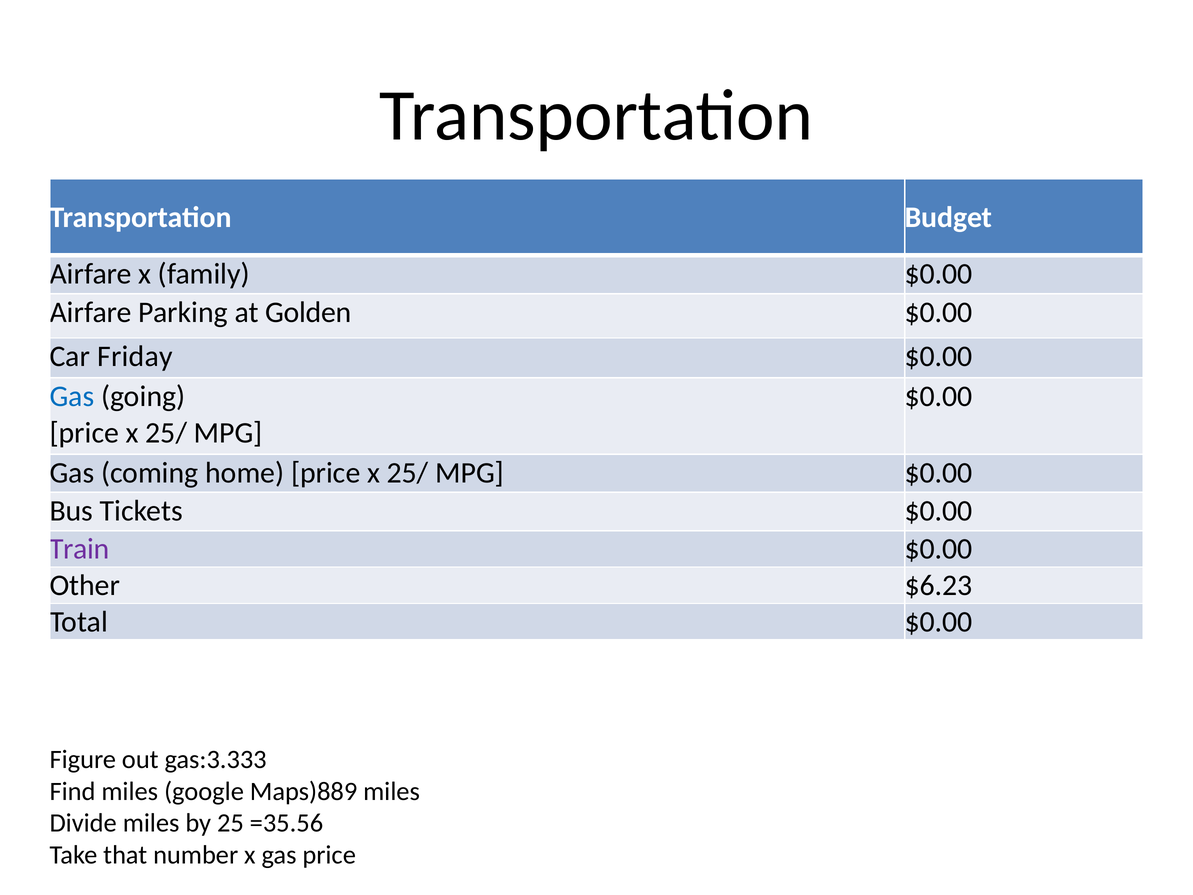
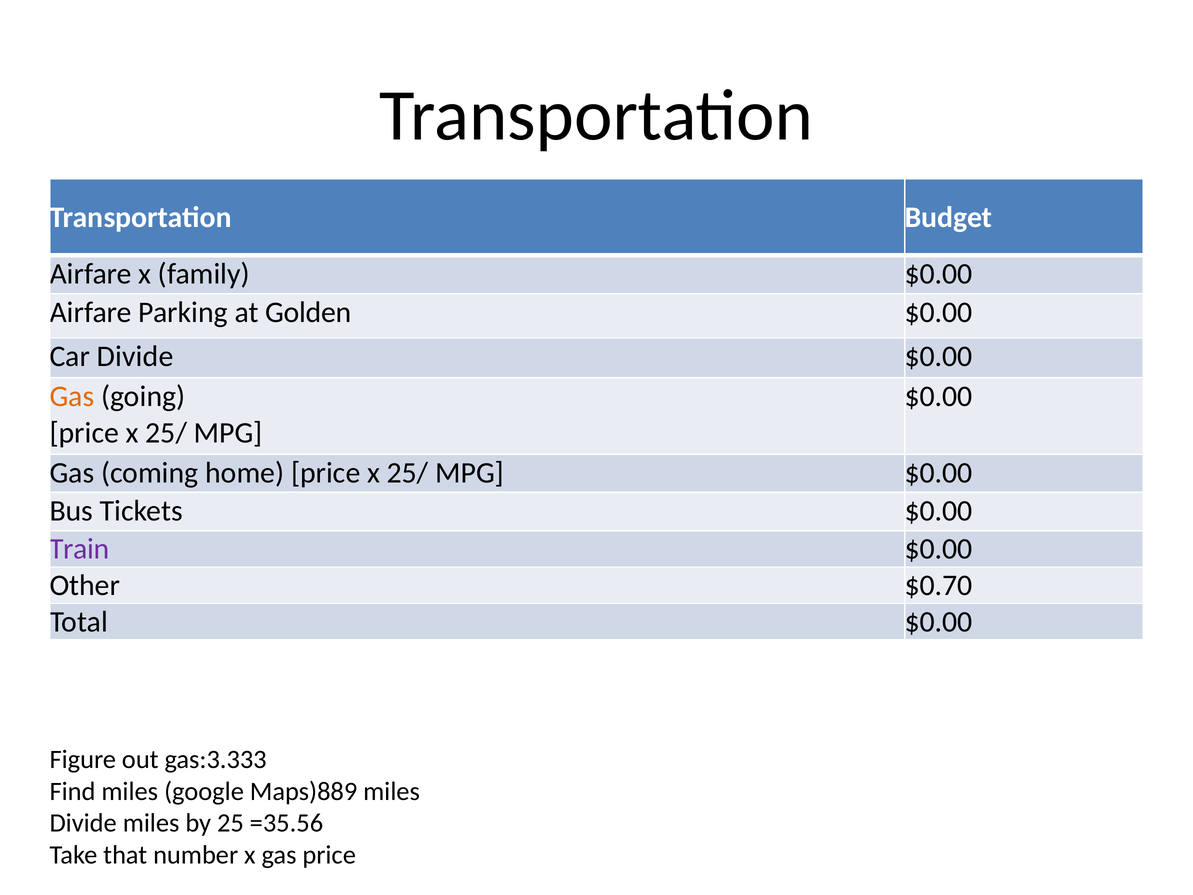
Car Friday: Friday -> Divide
Gas at (72, 396) colour: blue -> orange
$6.23: $6.23 -> $0.70
